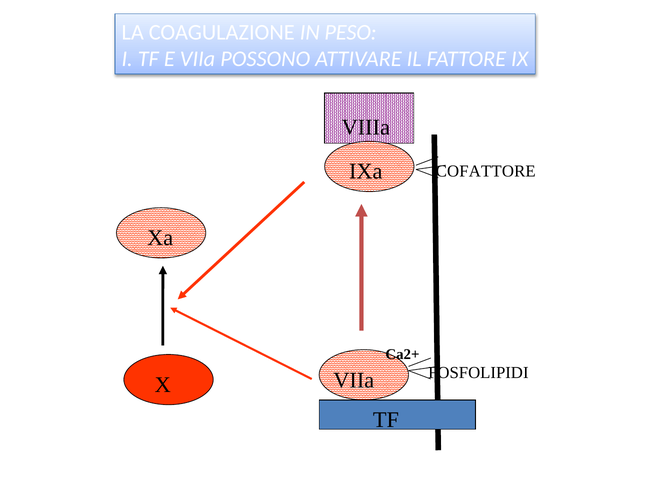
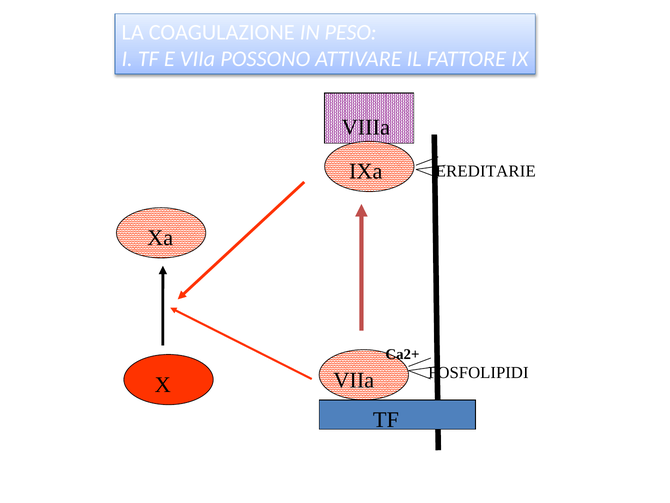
COFATTORE: COFATTORE -> EREDITARIE
